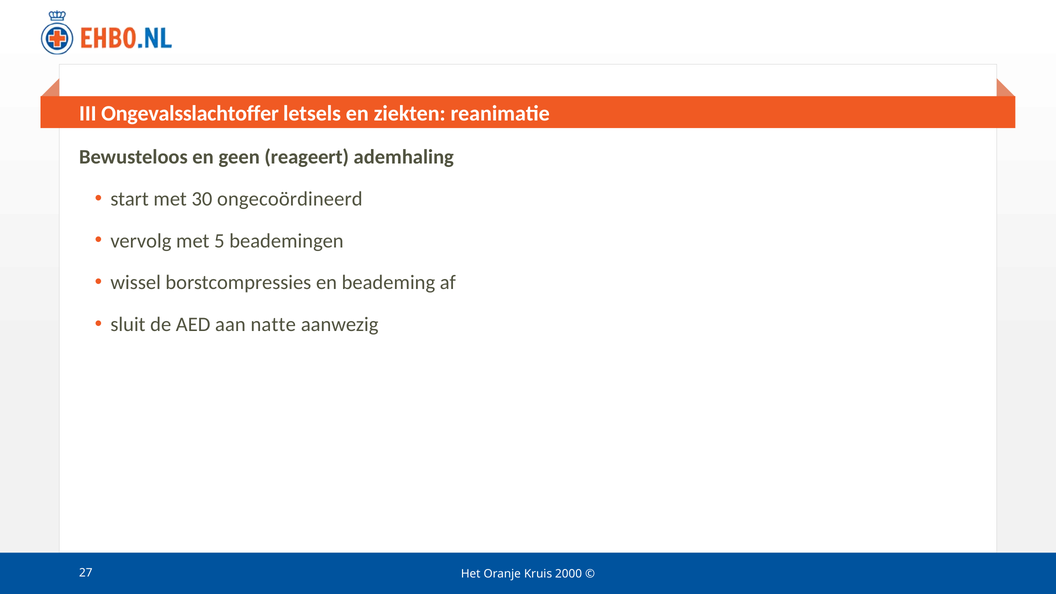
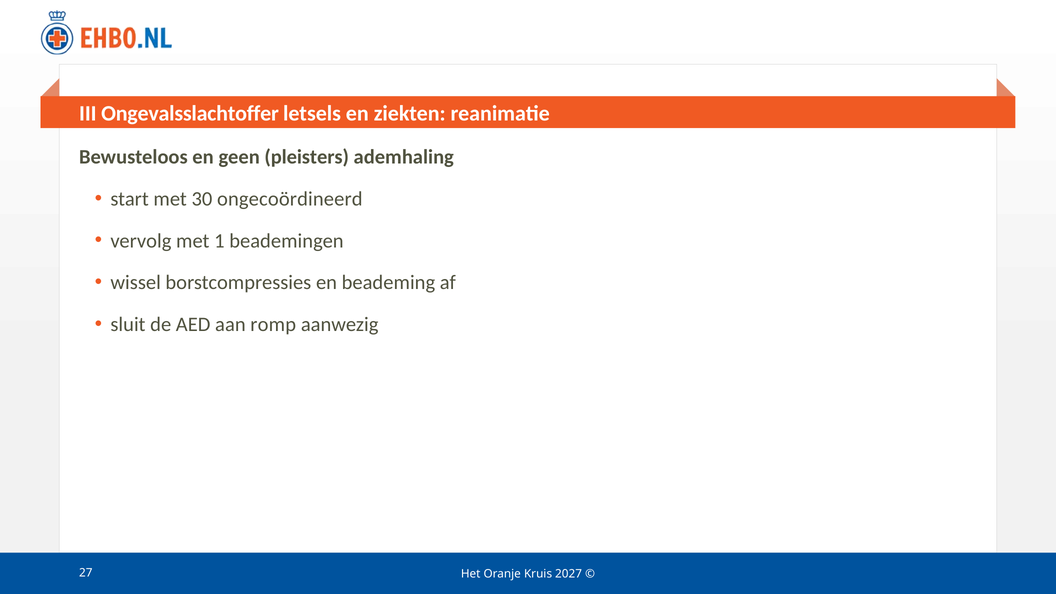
reageert: reageert -> pleisters
5: 5 -> 1
natte: natte -> romp
2000: 2000 -> 2027
